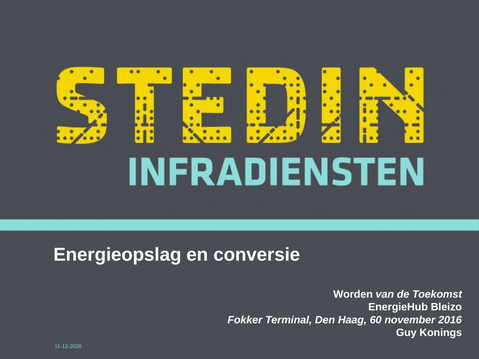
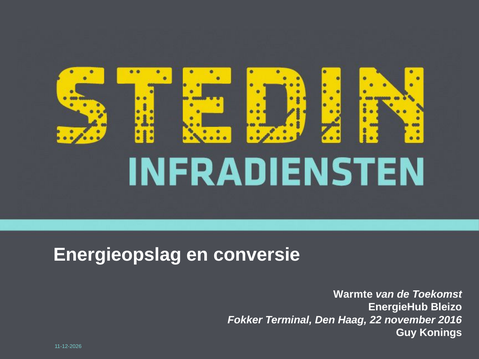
Worden: Worden -> Warmte
60: 60 -> 22
